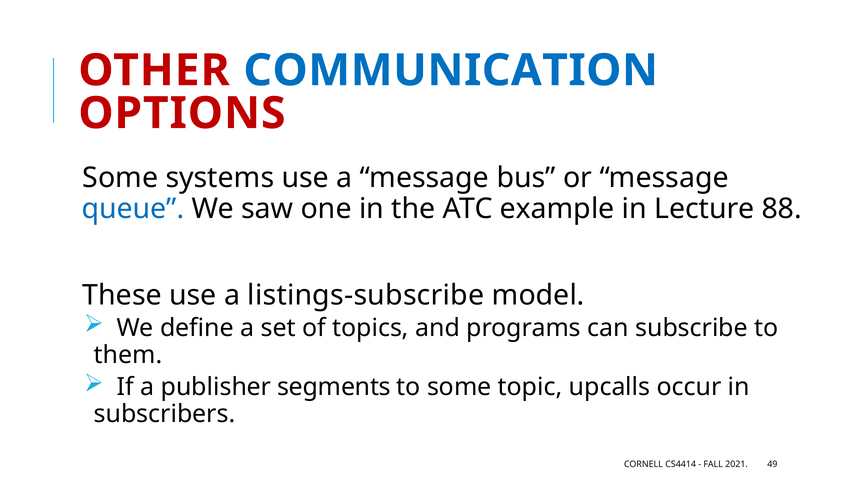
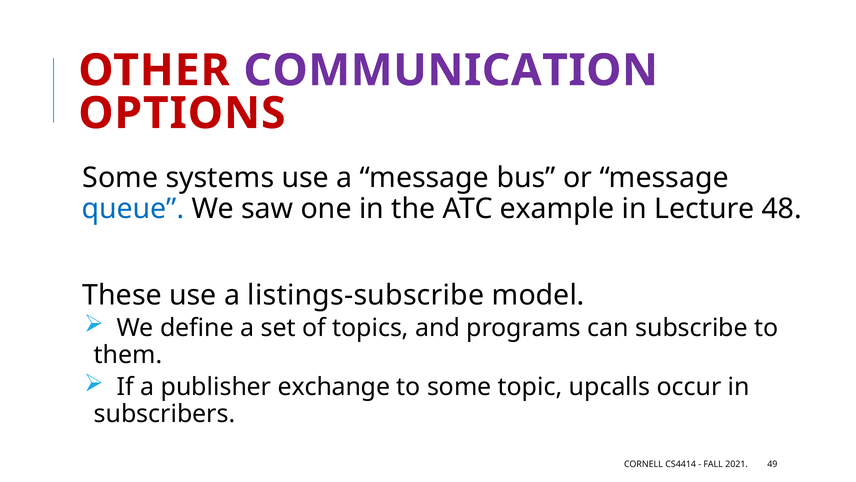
COMMUNICATION colour: blue -> purple
88: 88 -> 48
segments: segments -> exchange
